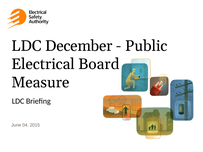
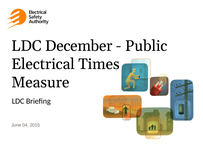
Board: Board -> Times
